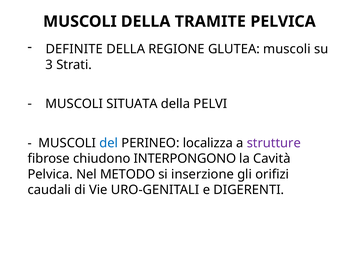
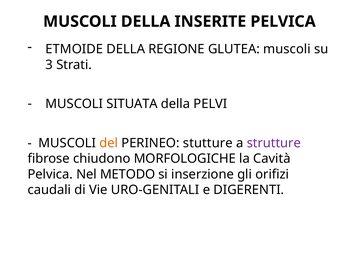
TRAMITE: TRAMITE -> INSERITE
DEFINITE: DEFINITE -> ETMOIDE
del colour: blue -> orange
localizza: localizza -> stutture
INTERPONGONO: INTERPONGONO -> MORFOLOGICHE
